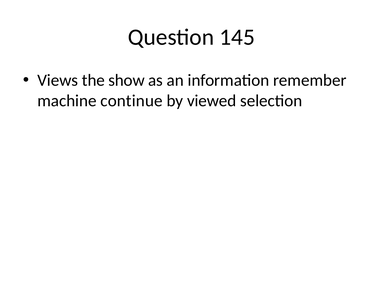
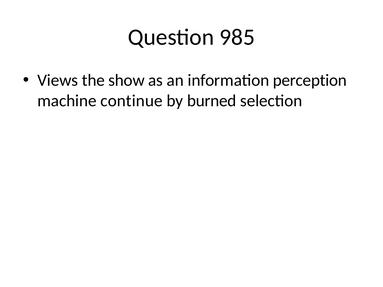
145: 145 -> 985
remember: remember -> perception
viewed: viewed -> burned
